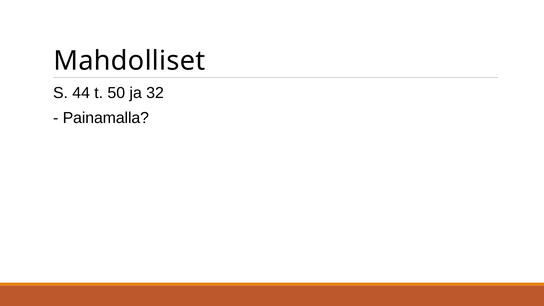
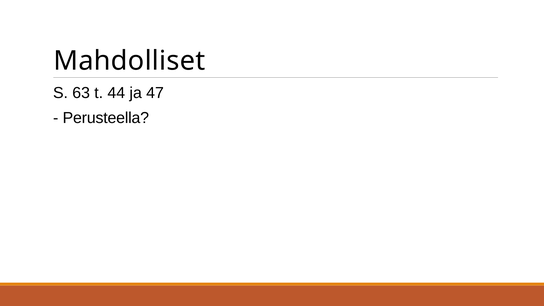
44: 44 -> 63
50: 50 -> 44
32: 32 -> 47
Painamalla: Painamalla -> Perusteella
